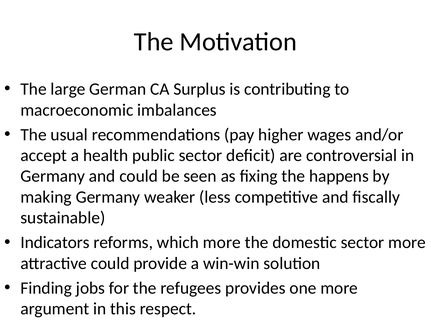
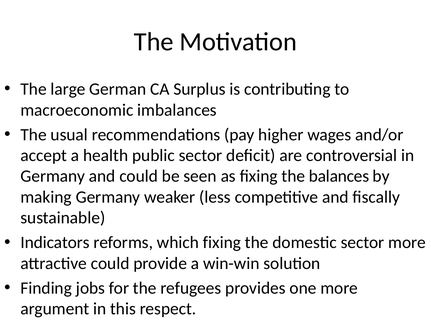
happens: happens -> balances
which more: more -> fixing
